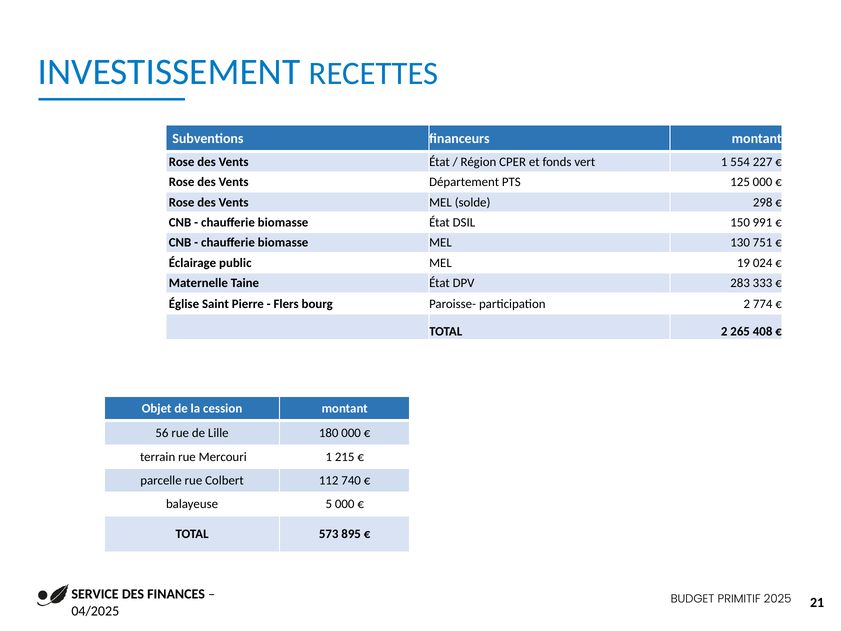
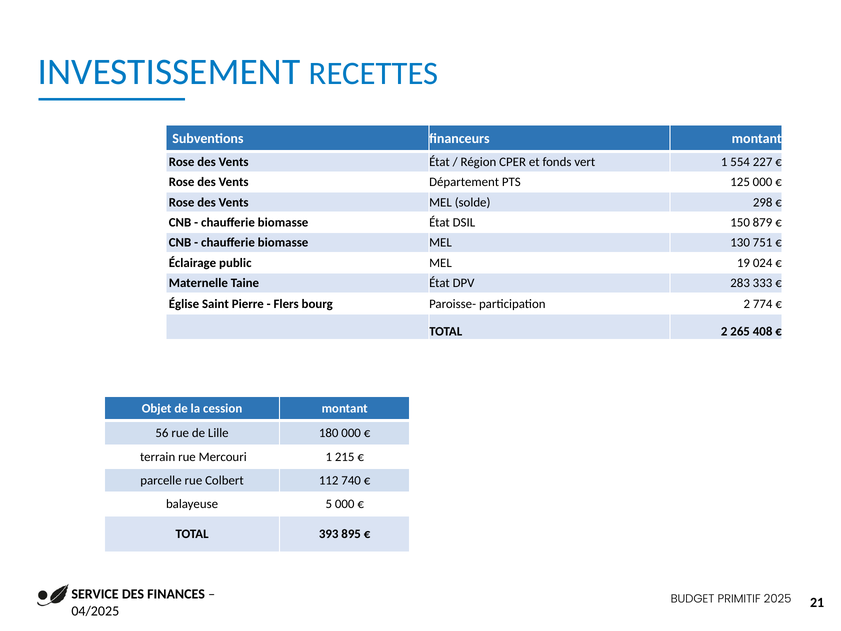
991: 991 -> 879
573: 573 -> 393
